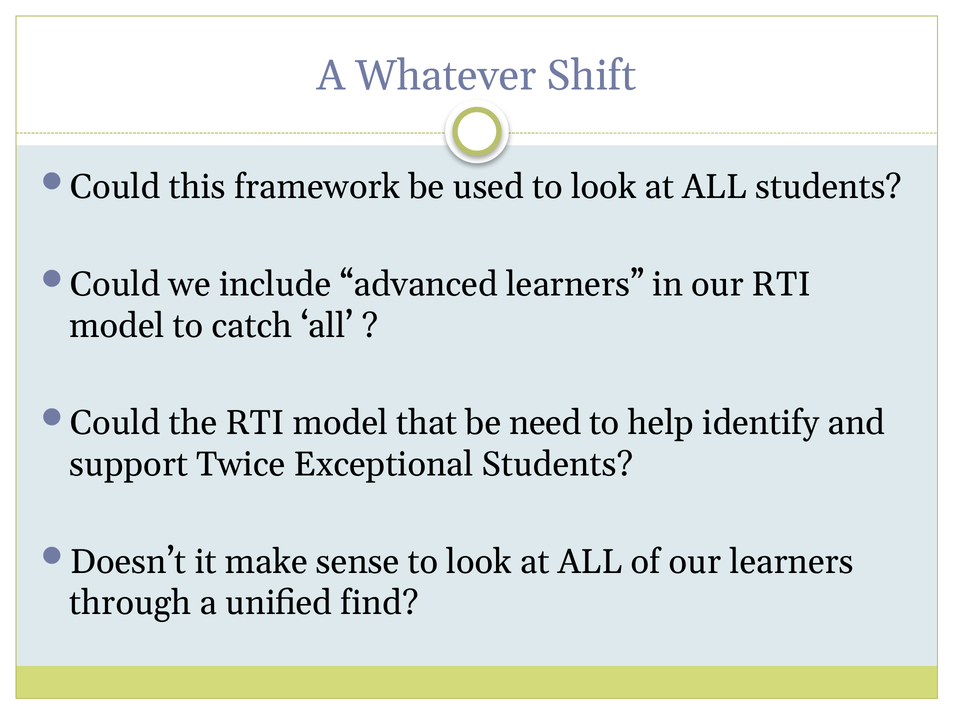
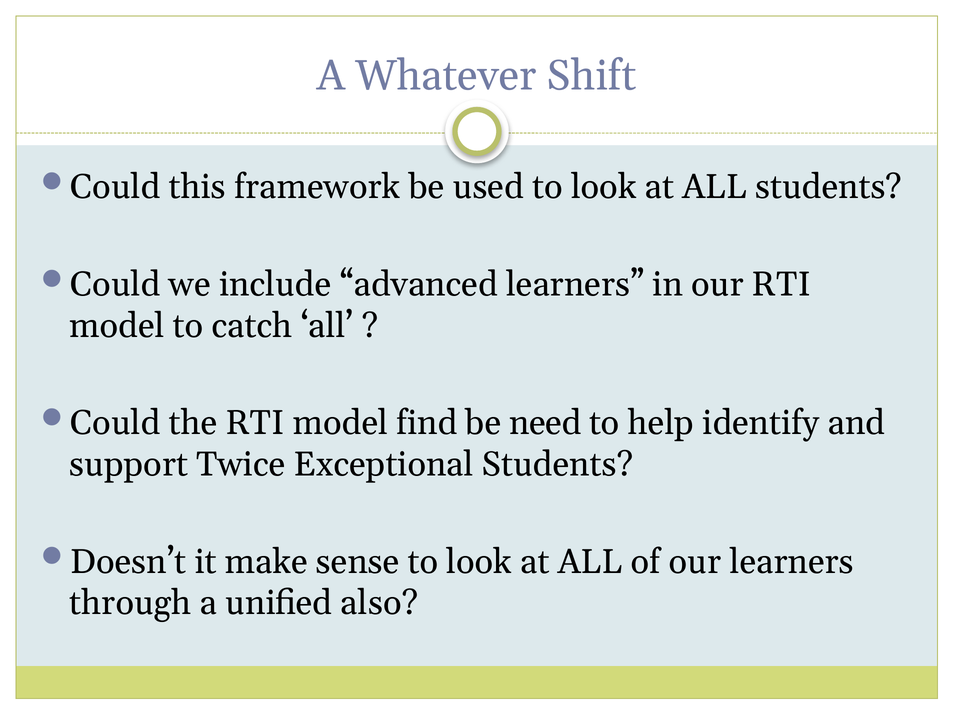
that: that -> find
find: find -> also
